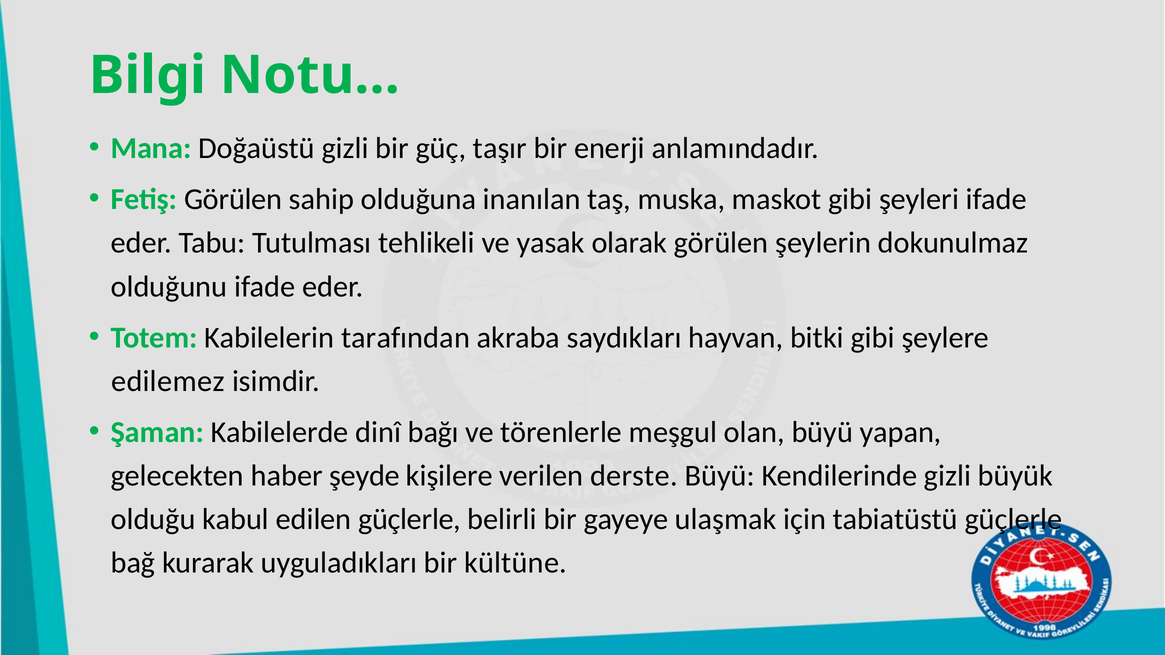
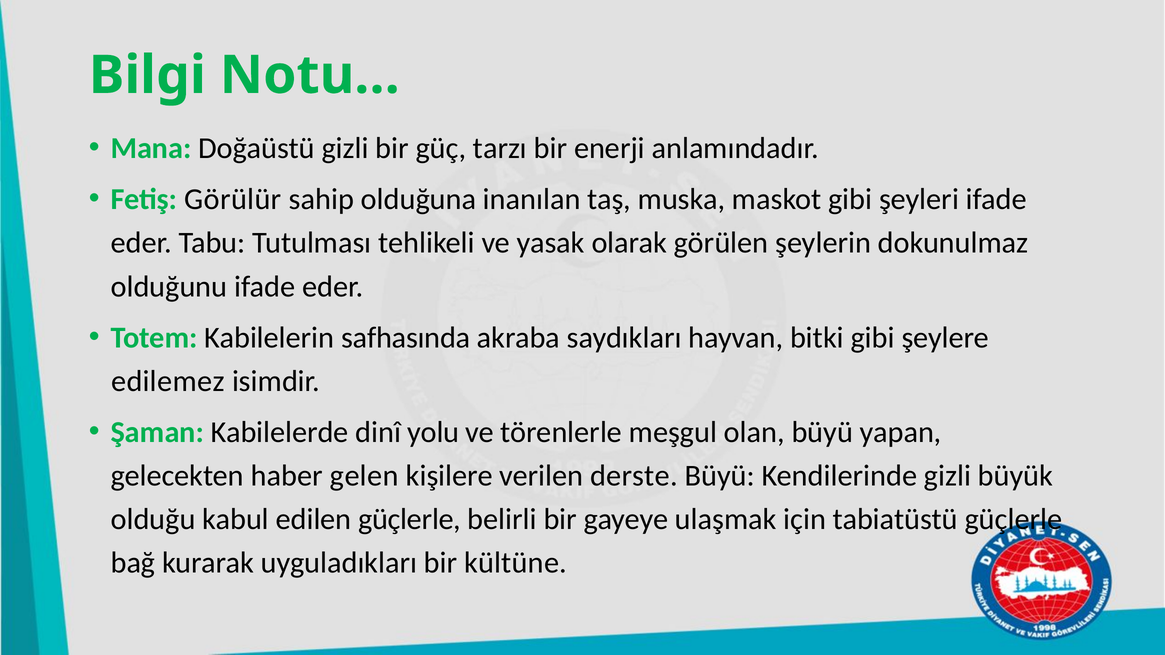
taşır: taşır -> tarzı
Fetiş Görülen: Görülen -> Görülür
tarafından: tarafından -> safhasında
bağı: bağı -> yolu
şeyde: şeyde -> gelen
